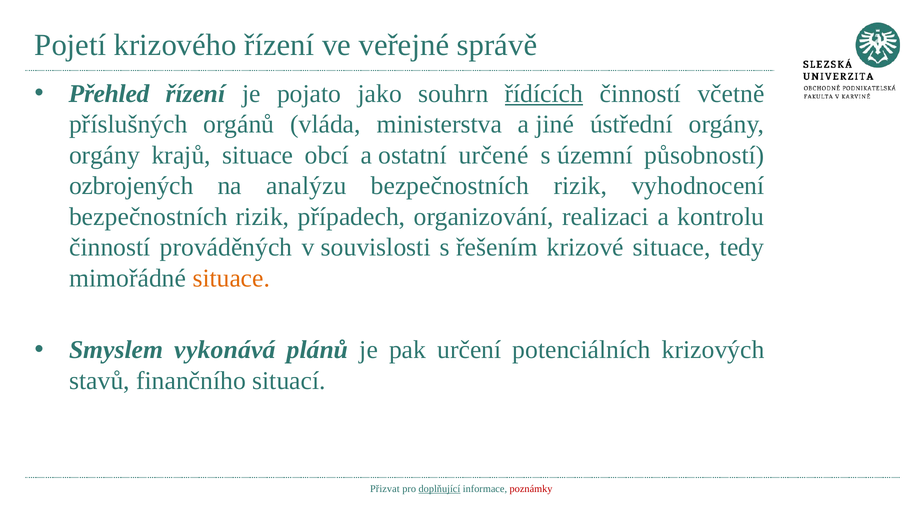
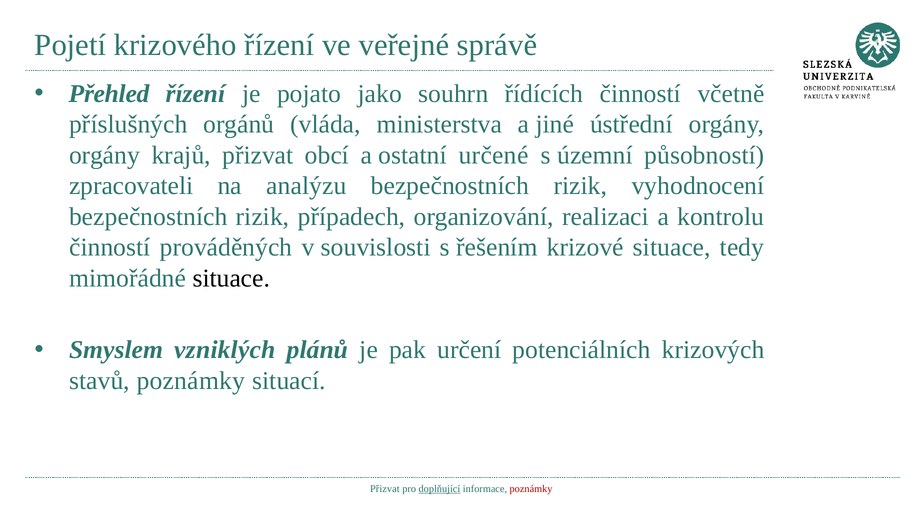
řídících underline: present -> none
krajů situace: situace -> přizvat
ozbrojených: ozbrojených -> zpracovateli
situace at (231, 278) colour: orange -> black
vykonává: vykonává -> vzniklých
stavů finančního: finančního -> poznámky
